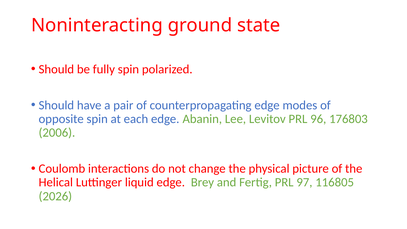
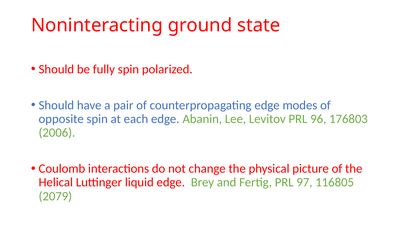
2026: 2026 -> 2079
